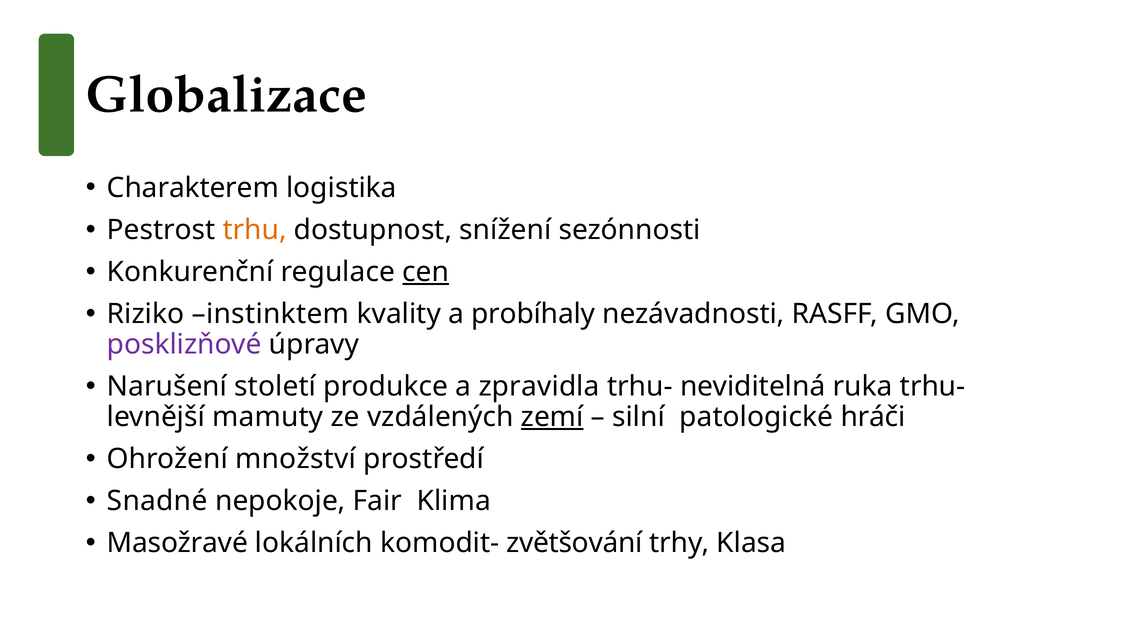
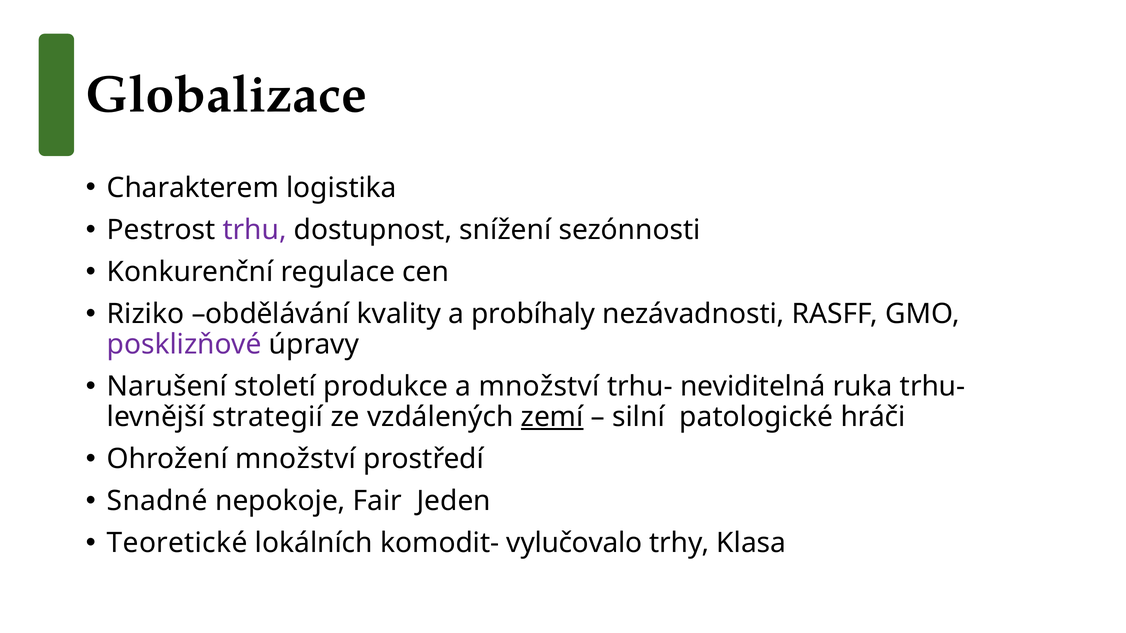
trhu colour: orange -> purple
cen underline: present -> none
instinktem: instinktem -> obdělávání
a zpravidla: zpravidla -> množství
mamuty: mamuty -> strategií
Klima: Klima -> Jeden
Masožravé: Masožravé -> Teoretické
zvětšování: zvětšování -> vylučovalo
